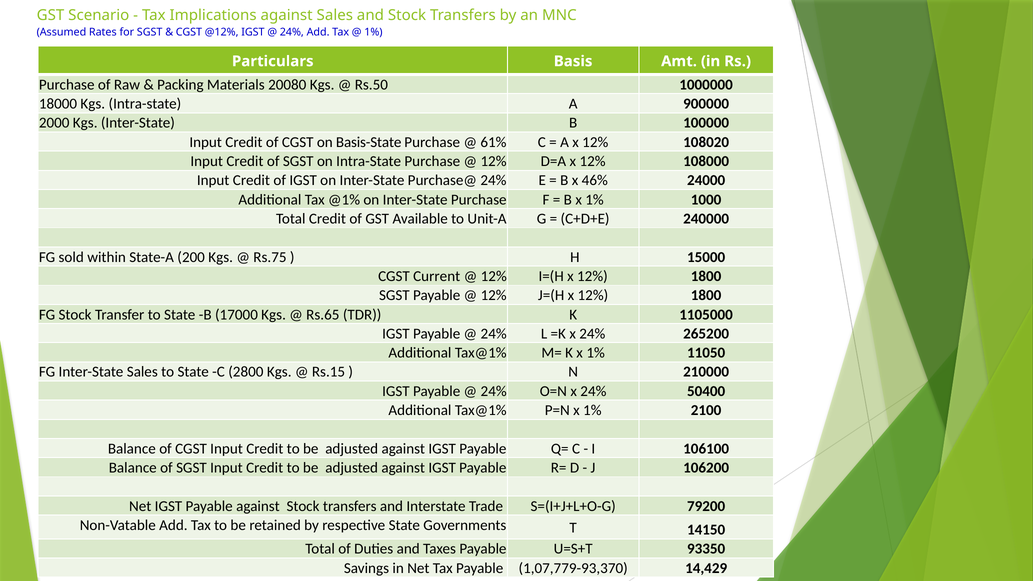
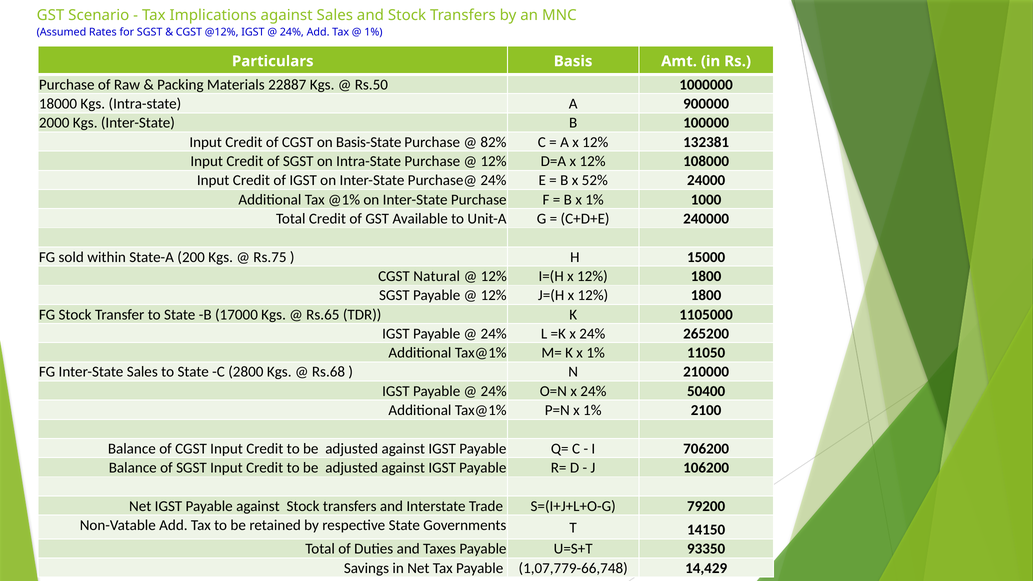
20080: 20080 -> 22887
61%: 61% -> 82%
108020: 108020 -> 132381
46%: 46% -> 52%
Current: Current -> Natural
Rs.15: Rs.15 -> Rs.68
106100: 106100 -> 706200
1,07,779-93,370: 1,07,779-93,370 -> 1,07,779-66,748
